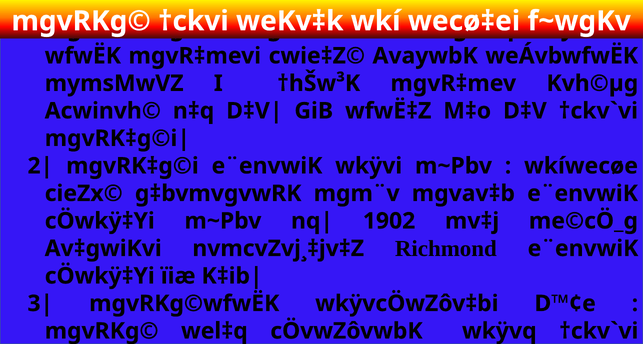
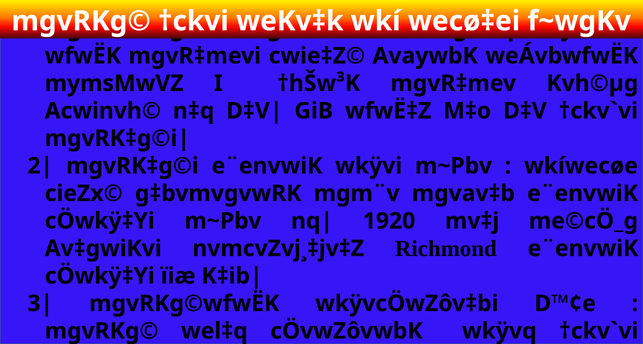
1902: 1902 -> 1920
